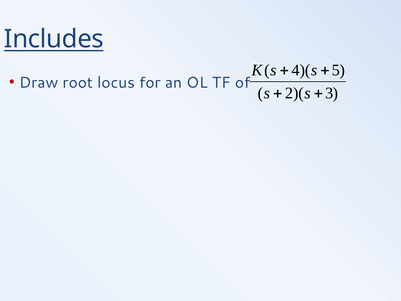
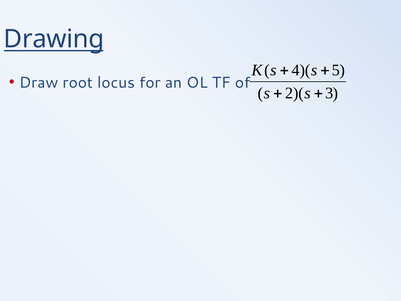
Includes: Includes -> Drawing
